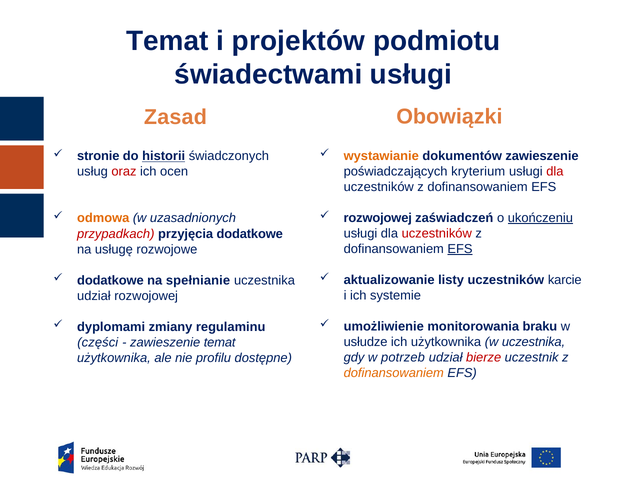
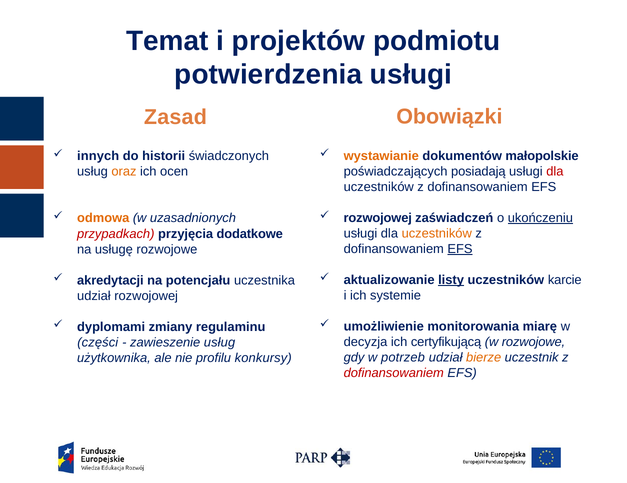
świadectwami: świadectwami -> potwierdzenia
dokumentów zawieszenie: zawieszenie -> małopolskie
stronie: stronie -> innych
historii underline: present -> none
kryterium: kryterium -> posiadają
oraz colour: red -> orange
uczestników at (437, 233) colour: red -> orange
listy underline: none -> present
dodatkowe at (110, 280): dodatkowe -> akredytacji
spełnianie: spełnianie -> potencjału
braku: braku -> miarę
usłudze: usłudze -> decyzja
ich użytkownika: użytkownika -> certyfikującą
w uczestnika: uczestnika -> rozwojowe
zawieszenie temat: temat -> usług
bierze colour: red -> orange
dostępne: dostępne -> konkursy
dofinansowaniem at (394, 373) colour: orange -> red
